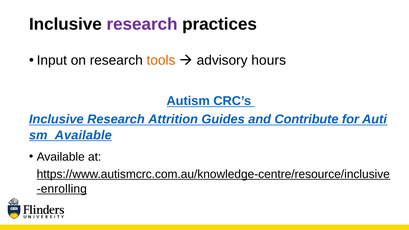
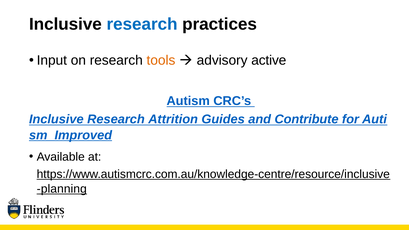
research at (142, 24) colour: purple -> blue
hours: hours -> active
Available at (83, 135): Available -> Improved
enrolling: enrolling -> planning
